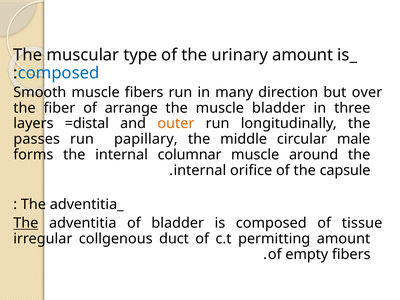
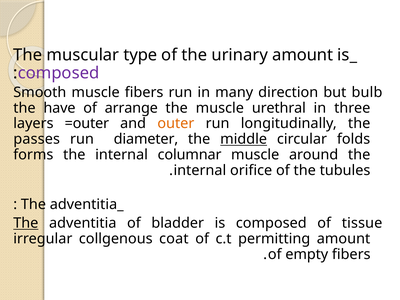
composed at (59, 73) colour: blue -> purple
over: over -> bulb
fiber: fiber -> have
muscle bladder: bladder -> urethral
=distal: =distal -> =outer
papillary: papillary -> diameter
middle underline: none -> present
male: male -> folds
capsule: capsule -> tubules
duct: duct -> coat
